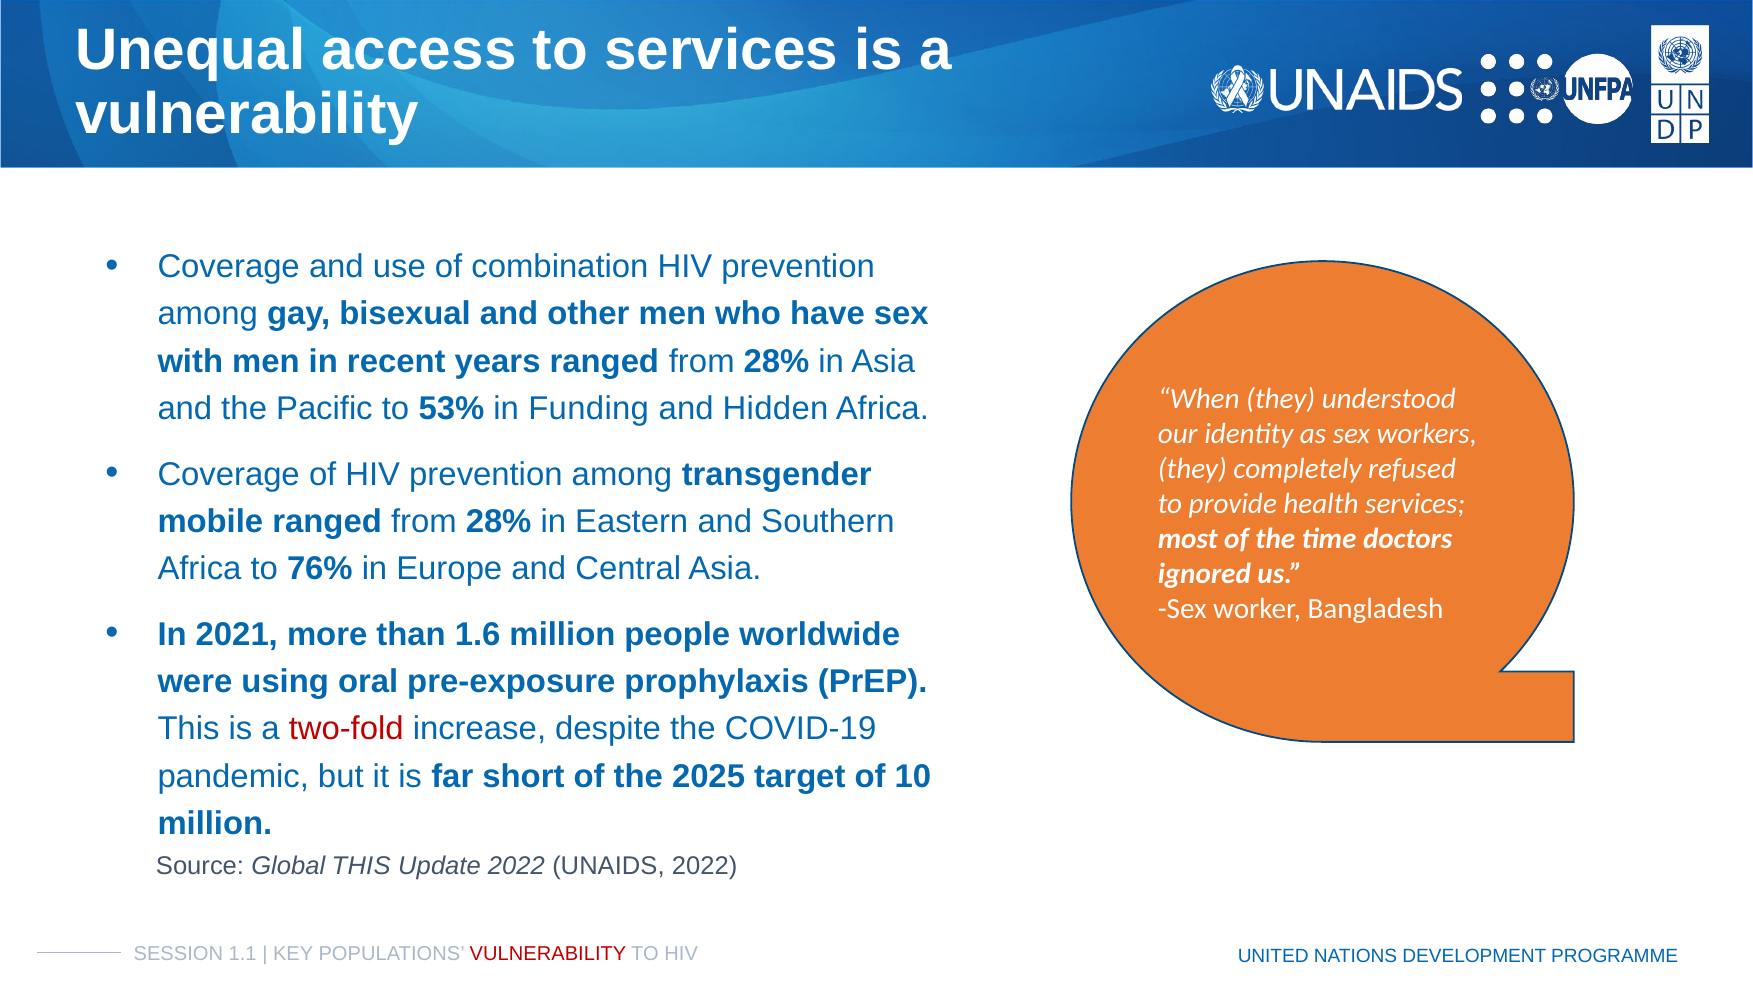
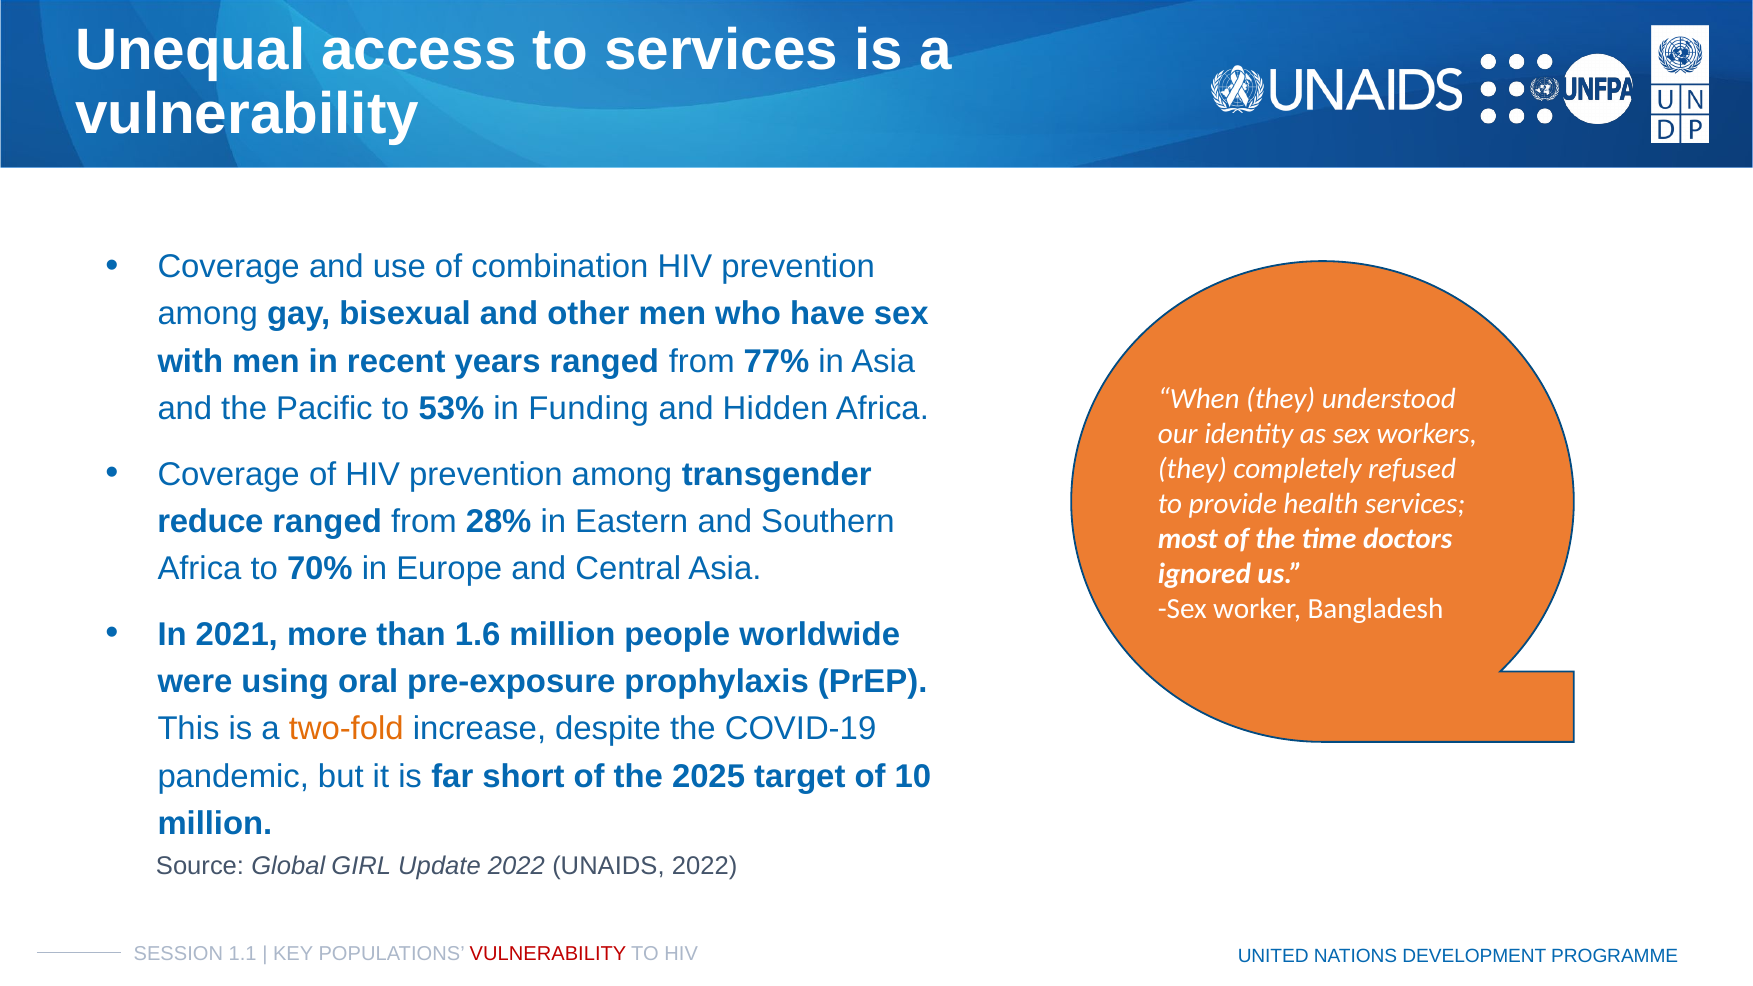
years ranged from 28%: 28% -> 77%
mobile: mobile -> reduce
76%: 76% -> 70%
two-fold colour: red -> orange
Global THIS: THIS -> GIRL
